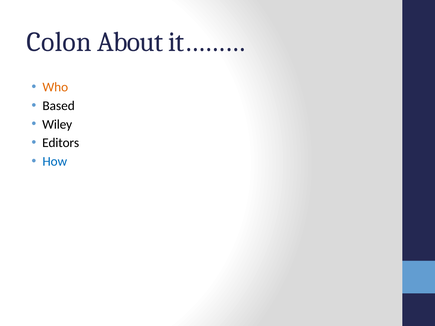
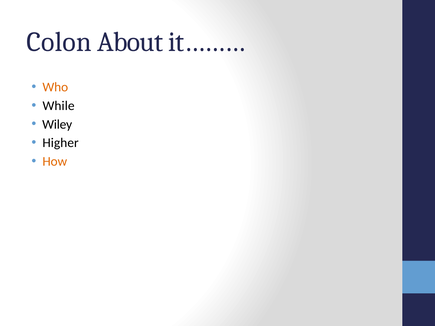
Based: Based -> While
Editors: Editors -> Higher
How colour: blue -> orange
